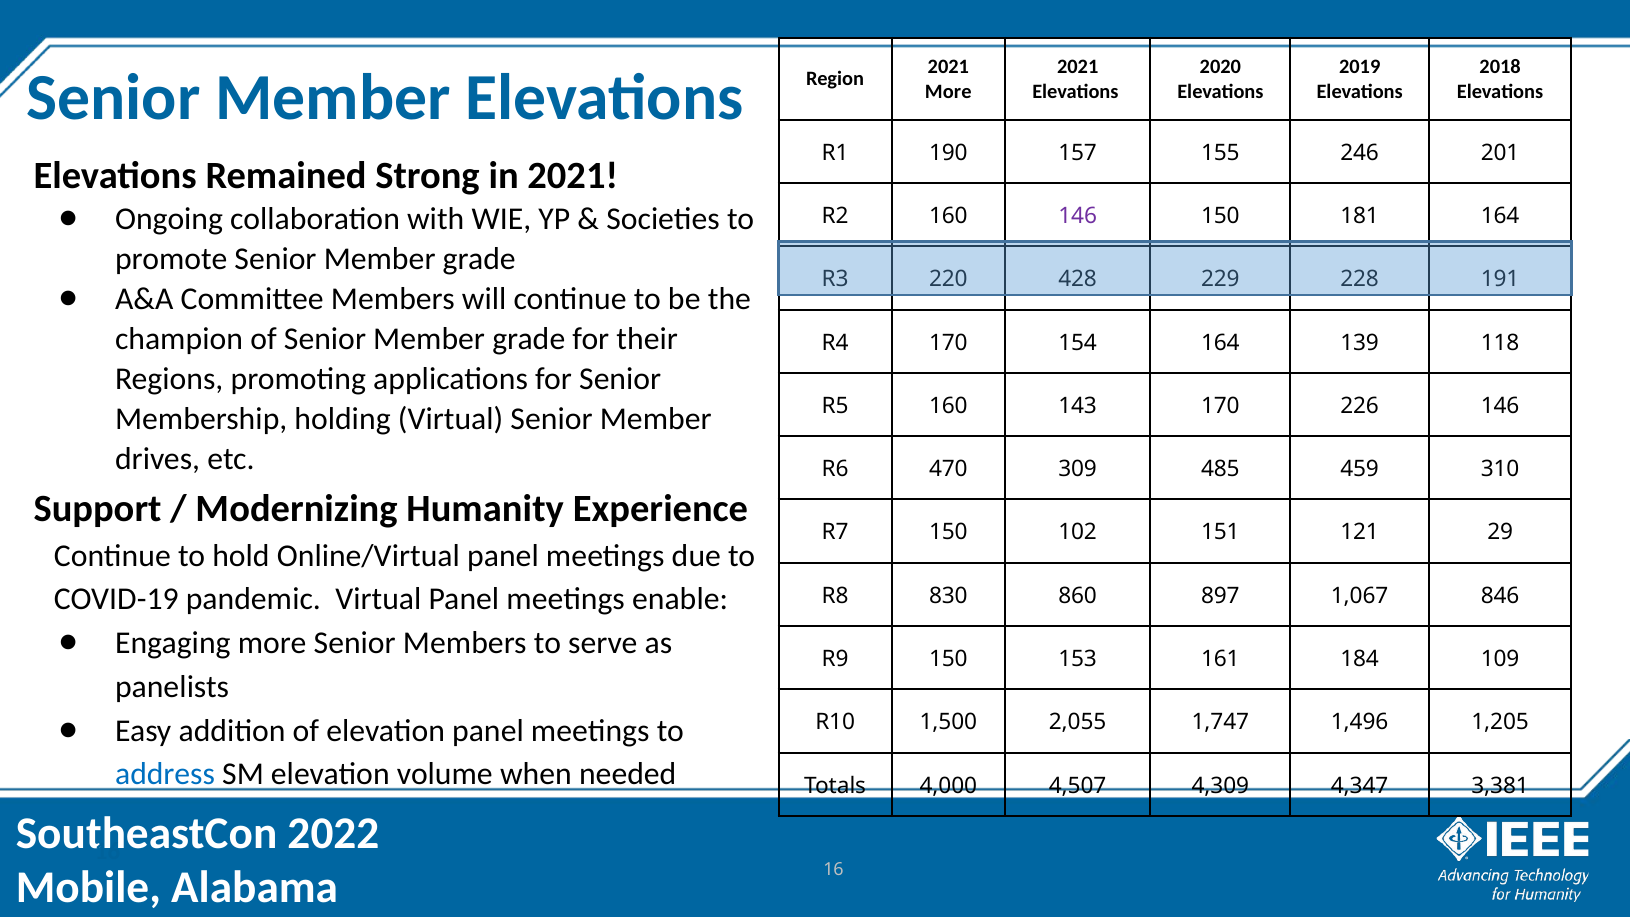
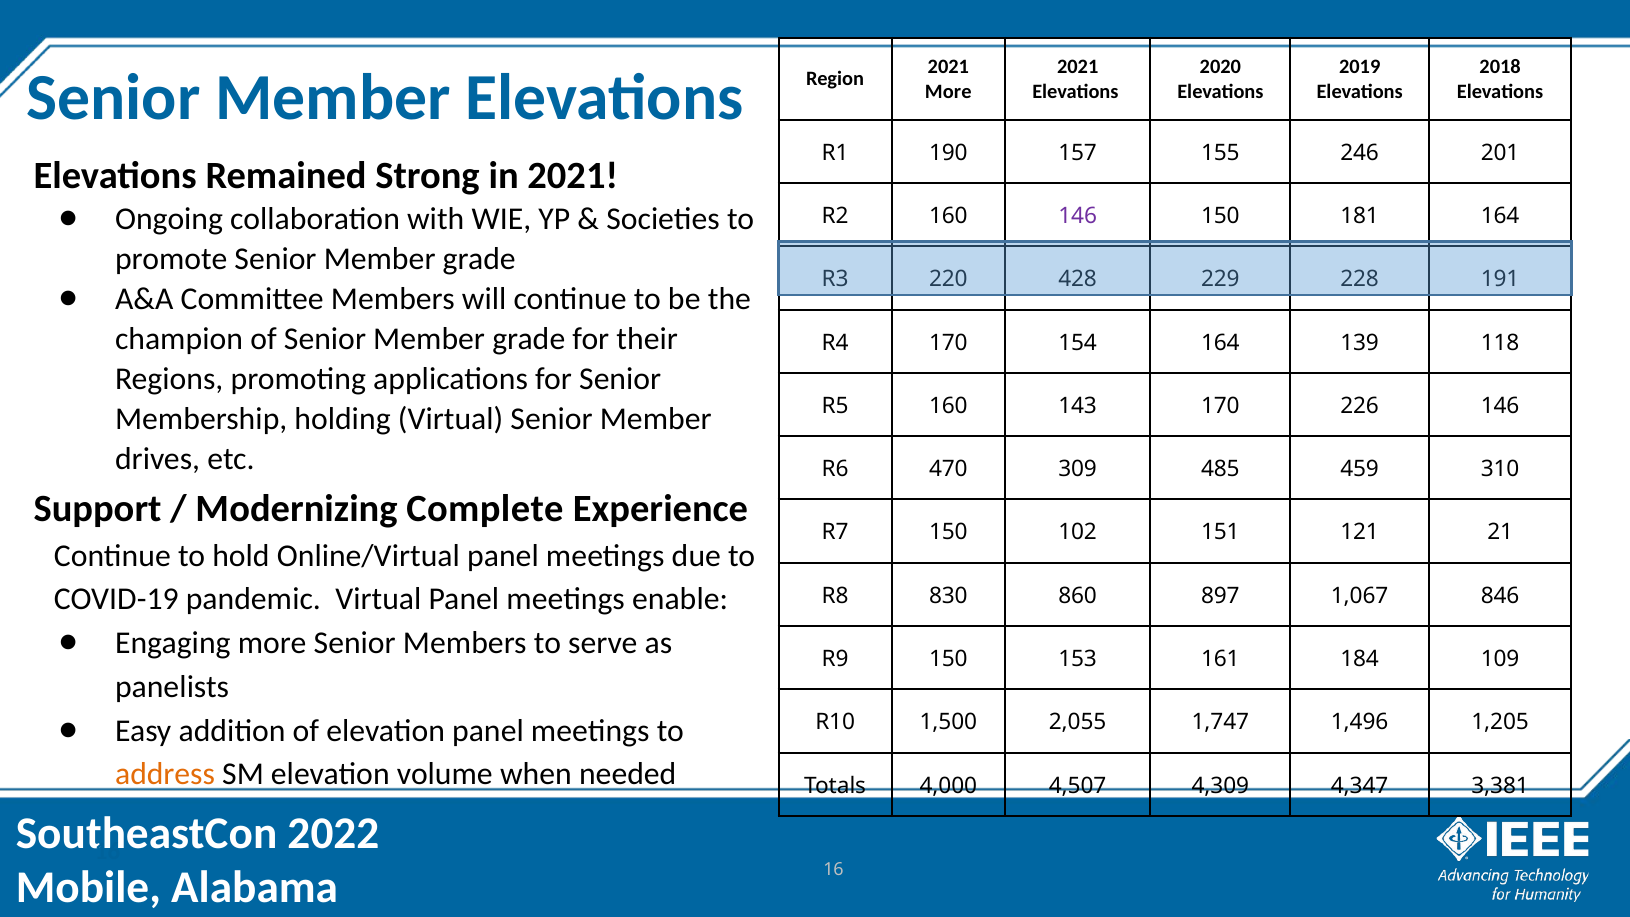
Humanity: Humanity -> Complete
29: 29 -> 21
address colour: blue -> orange
